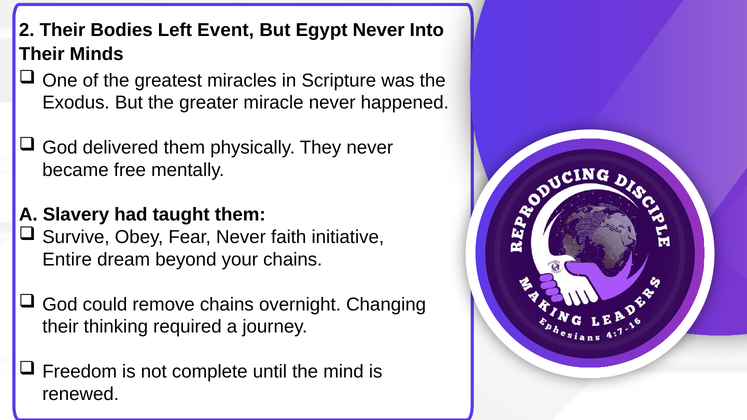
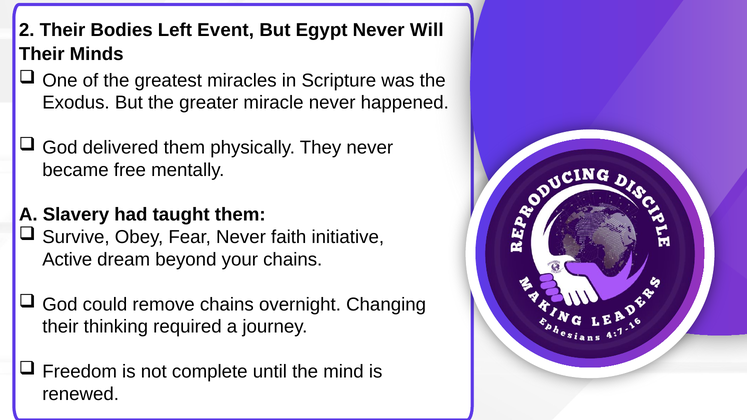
Into: Into -> Will
Entire: Entire -> Active
